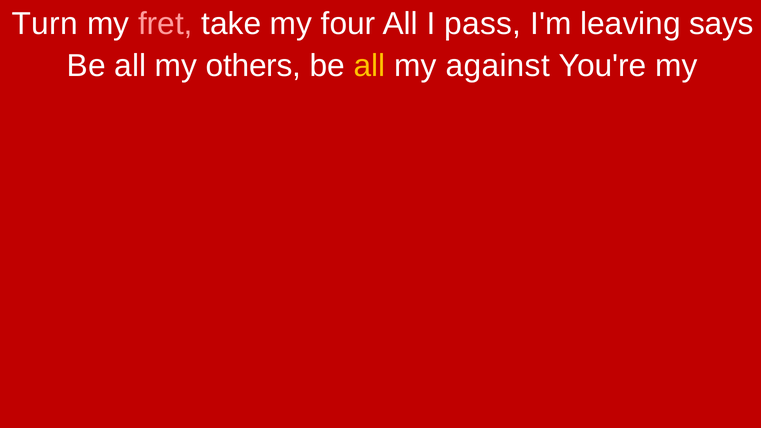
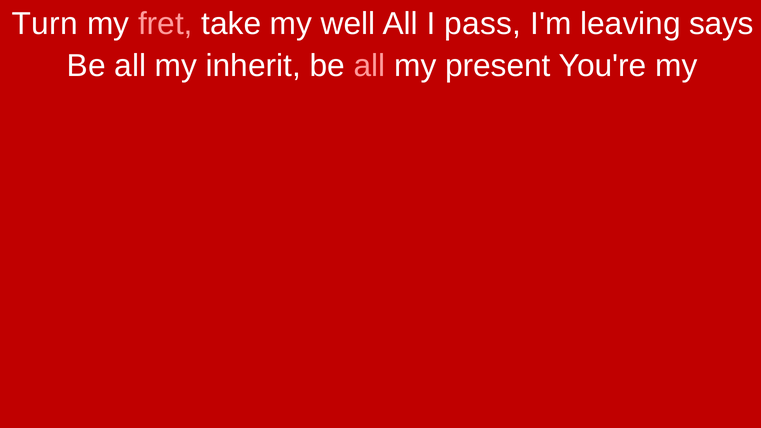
four: four -> well
others: others -> inherit
all at (370, 66) colour: yellow -> pink
against: against -> present
